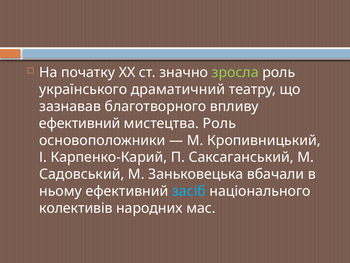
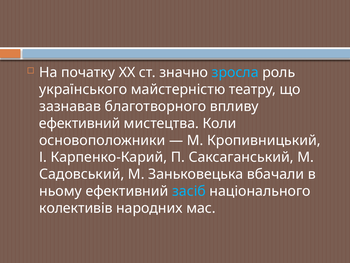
зросла colour: light green -> light blue
драматичний: драматичний -> майстерністю
мистецтва Роль: Роль -> Коли
